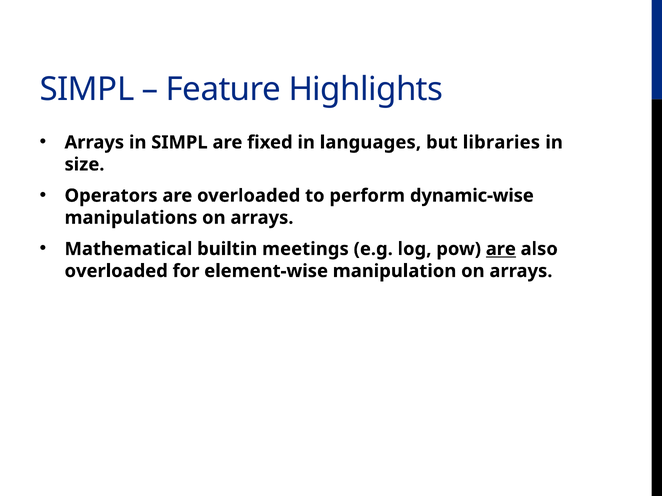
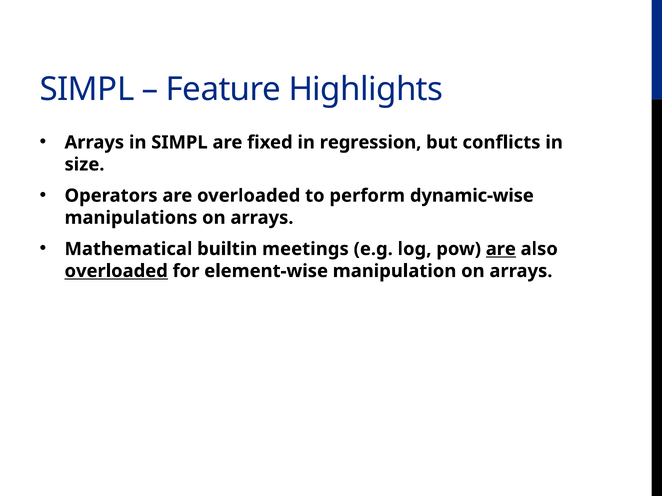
languages: languages -> regression
libraries: libraries -> conflicts
overloaded at (116, 271) underline: none -> present
